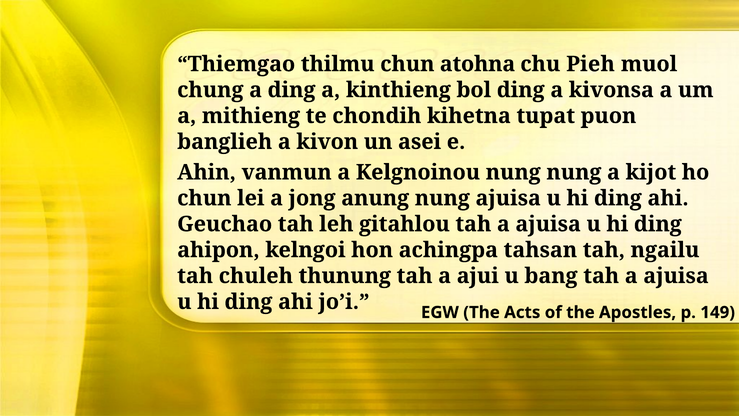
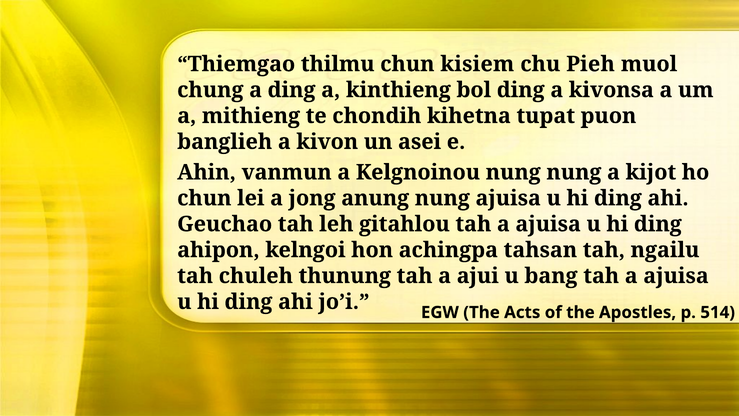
atohna: atohna -> kisiem
149: 149 -> 514
